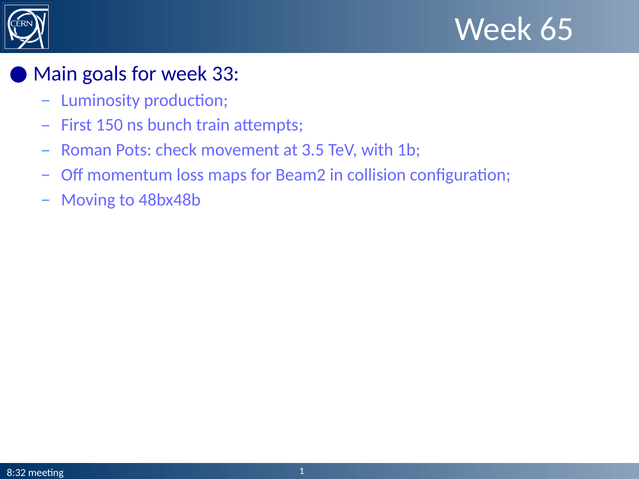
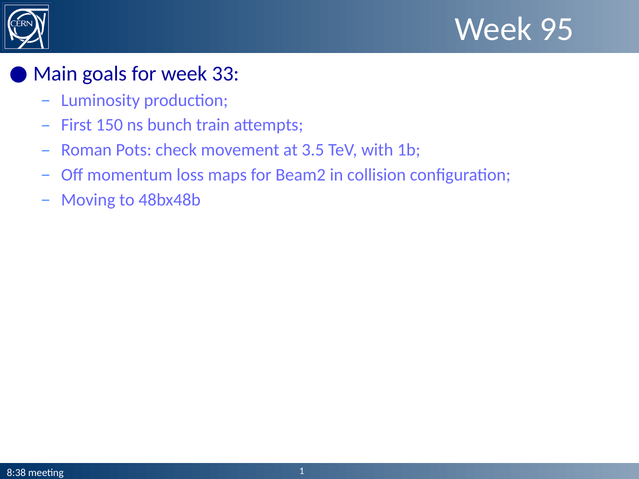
65: 65 -> 95
8:32: 8:32 -> 8:38
